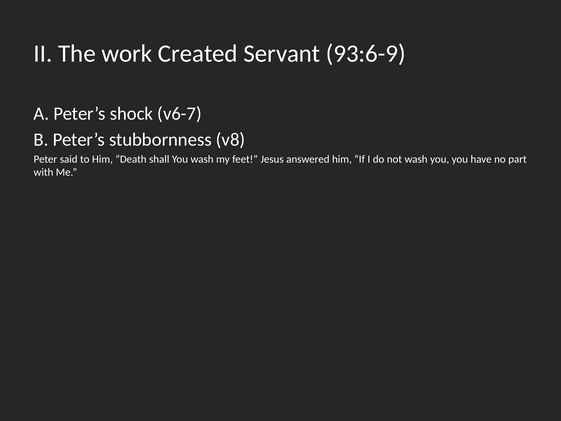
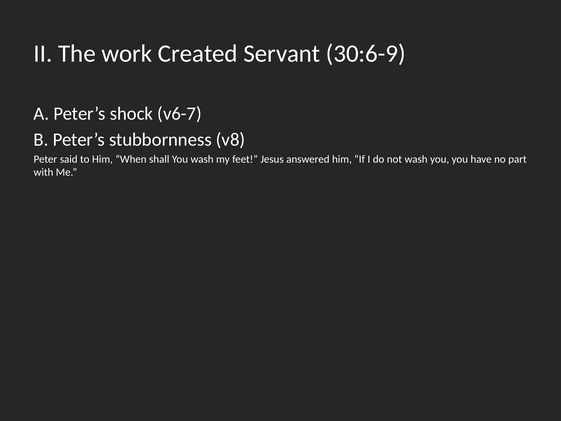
93:6-9: 93:6-9 -> 30:6-9
Death: Death -> When
